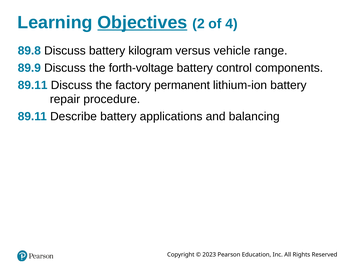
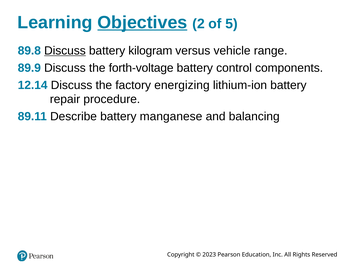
4: 4 -> 5
Discuss at (65, 51) underline: none -> present
89.11 at (33, 85): 89.11 -> 12.14
permanent: permanent -> energizing
applications: applications -> manganese
